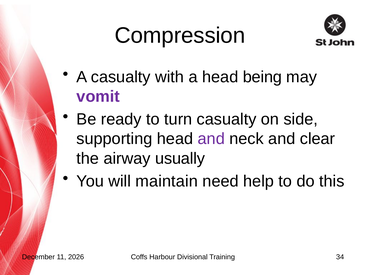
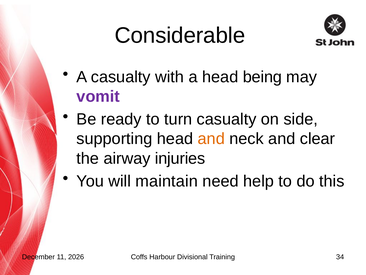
Compression: Compression -> Considerable
and at (211, 139) colour: purple -> orange
usually: usually -> injuries
